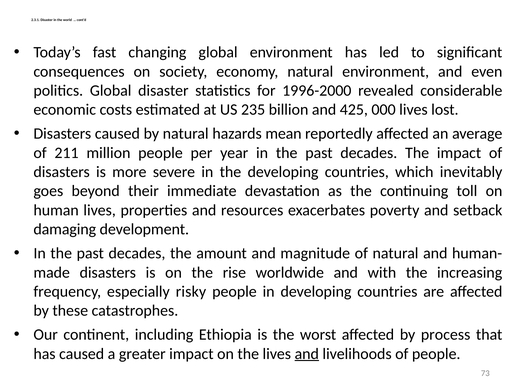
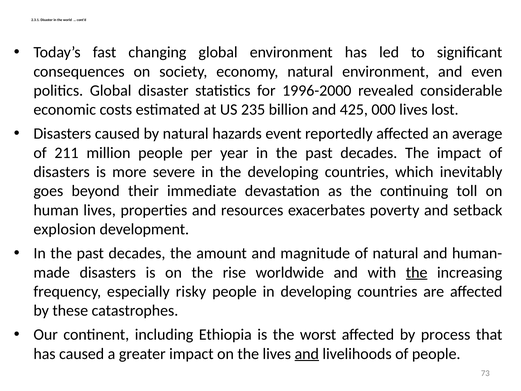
mean: mean -> event
damaging: damaging -> explosion
the at (417, 272) underline: none -> present
